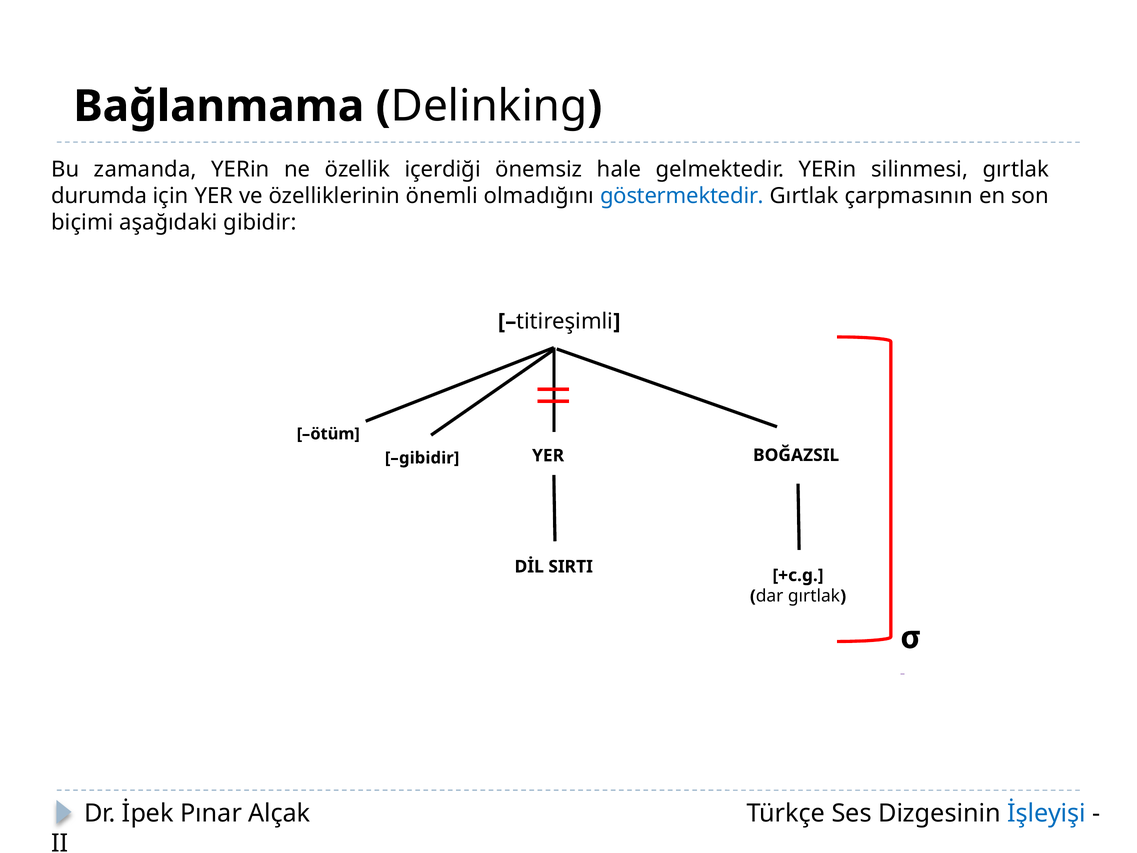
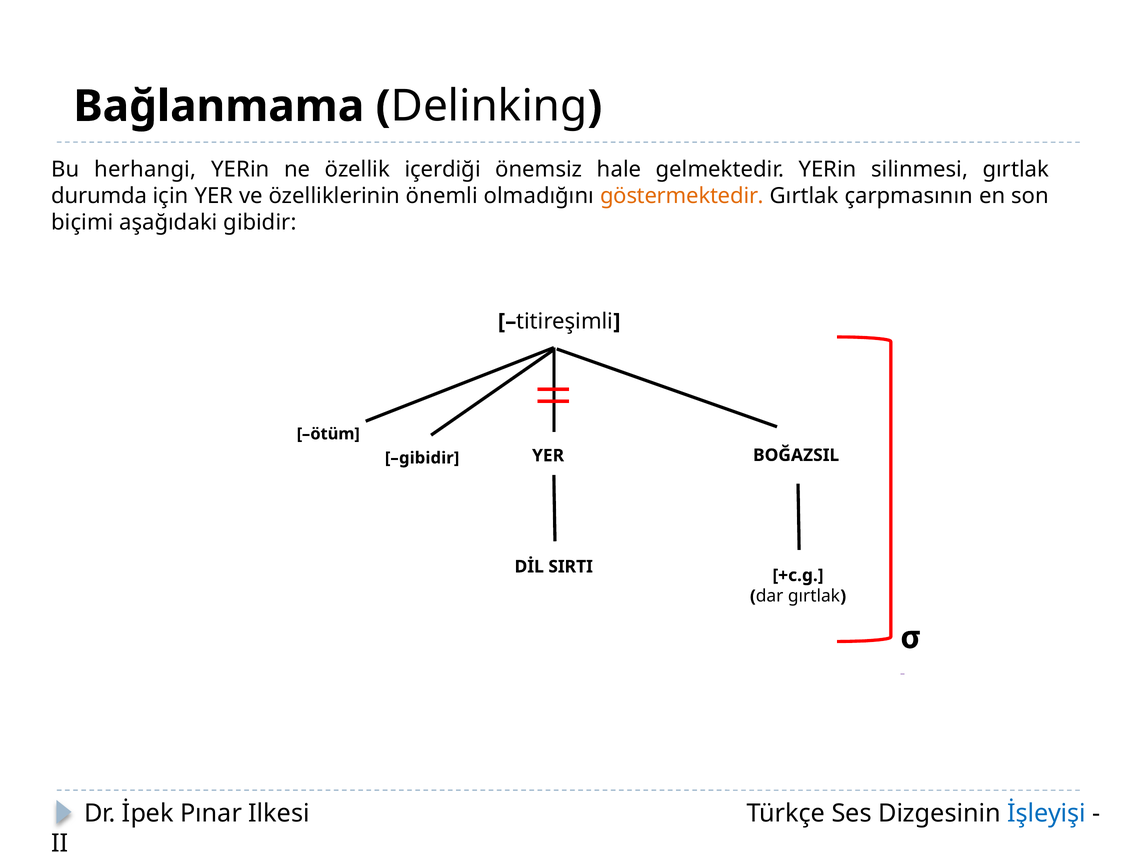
zamanda: zamanda -> herhangi
göstermektedir colour: blue -> orange
Alçak: Alçak -> Ilkesi
